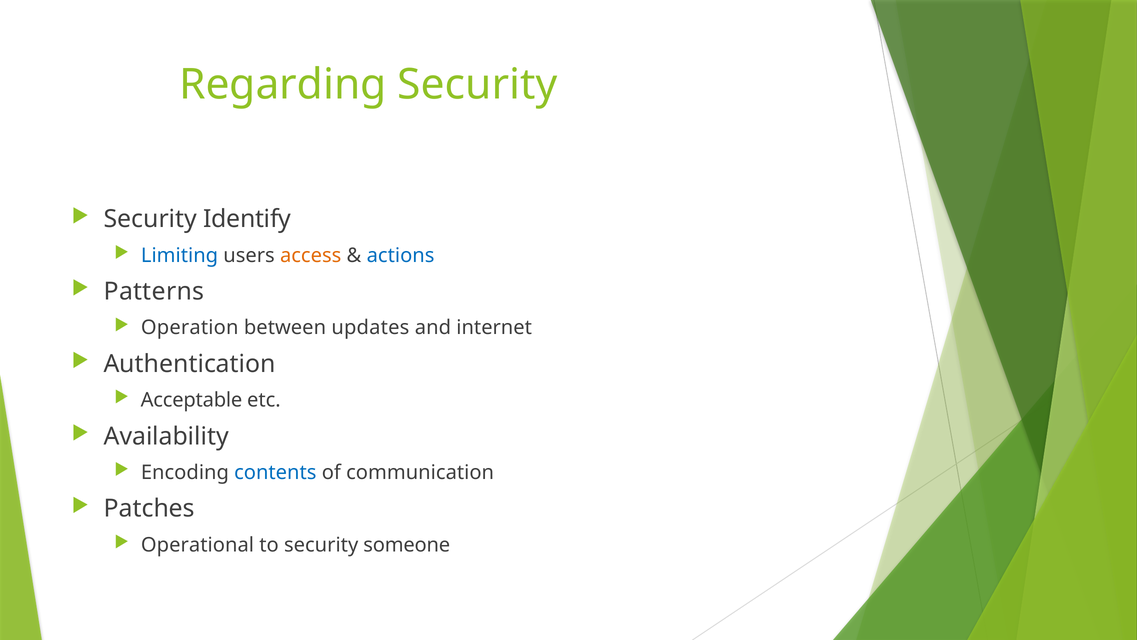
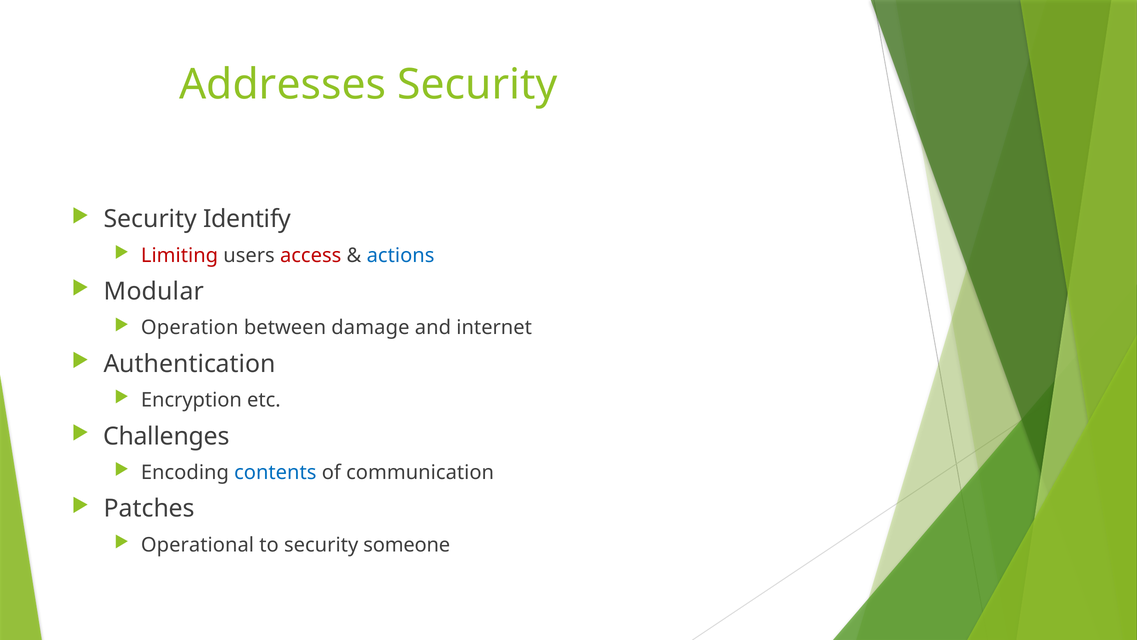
Regarding: Regarding -> Addresses
Limiting colour: blue -> red
access colour: orange -> red
Patterns: Patterns -> Modular
updates: updates -> damage
Acceptable: Acceptable -> Encryption
Availability: Availability -> Challenges
